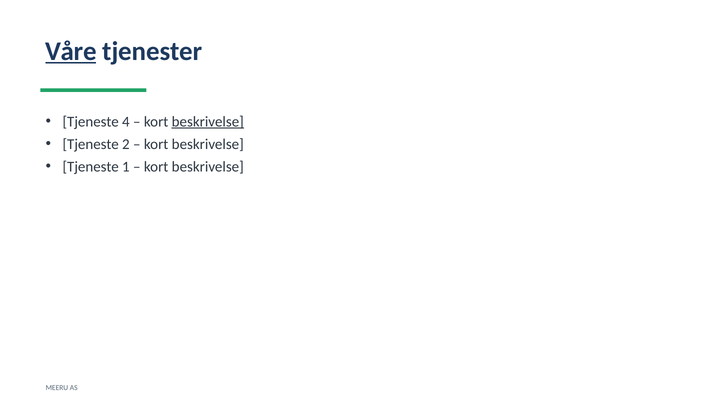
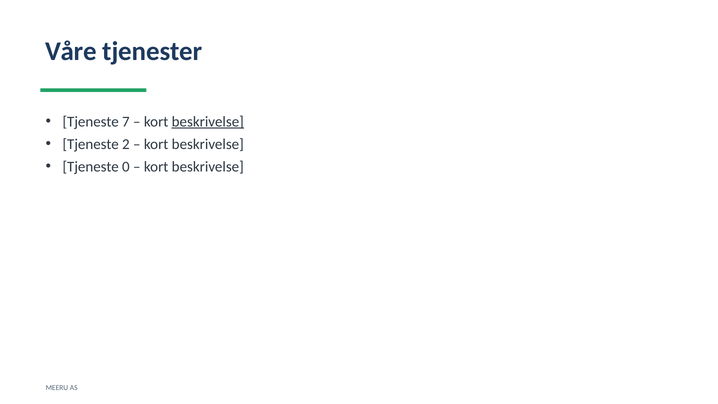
Våre underline: present -> none
4: 4 -> 7
1: 1 -> 0
